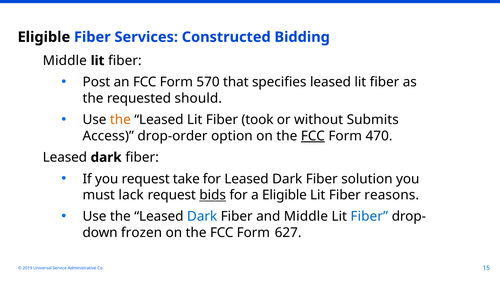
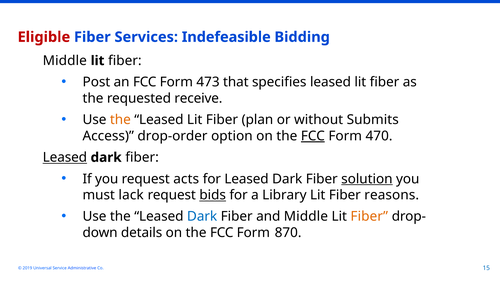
Eligible at (44, 37) colour: black -> red
Constructed: Constructed -> Indefeasible
570: 570 -> 473
should: should -> receive
took: took -> plan
Leased at (65, 158) underline: none -> present
take: take -> acts
solution underline: none -> present
a Eligible: Eligible -> Library
Fiber at (369, 217) colour: blue -> orange
frozen: frozen -> details
627: 627 -> 870
